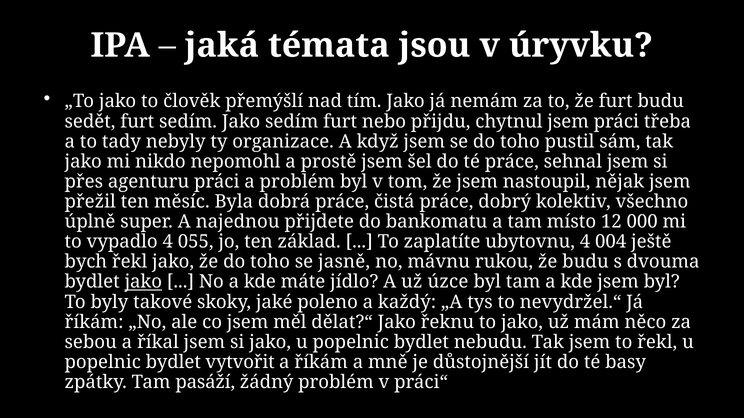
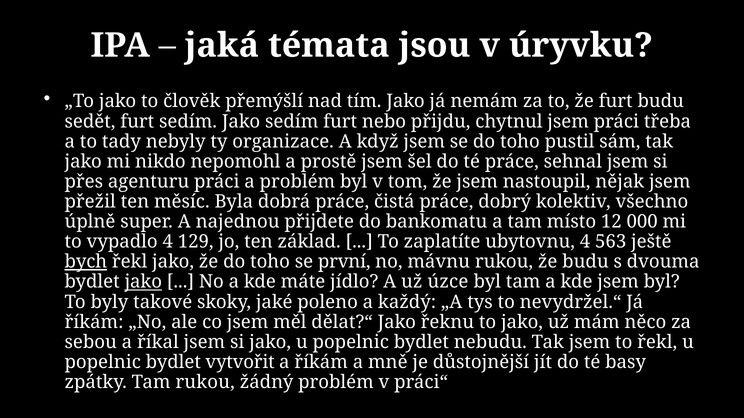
055: 055 -> 129
004: 004 -> 563
bych underline: none -> present
jasně: jasně -> první
Tam pasáží: pasáží -> rukou
